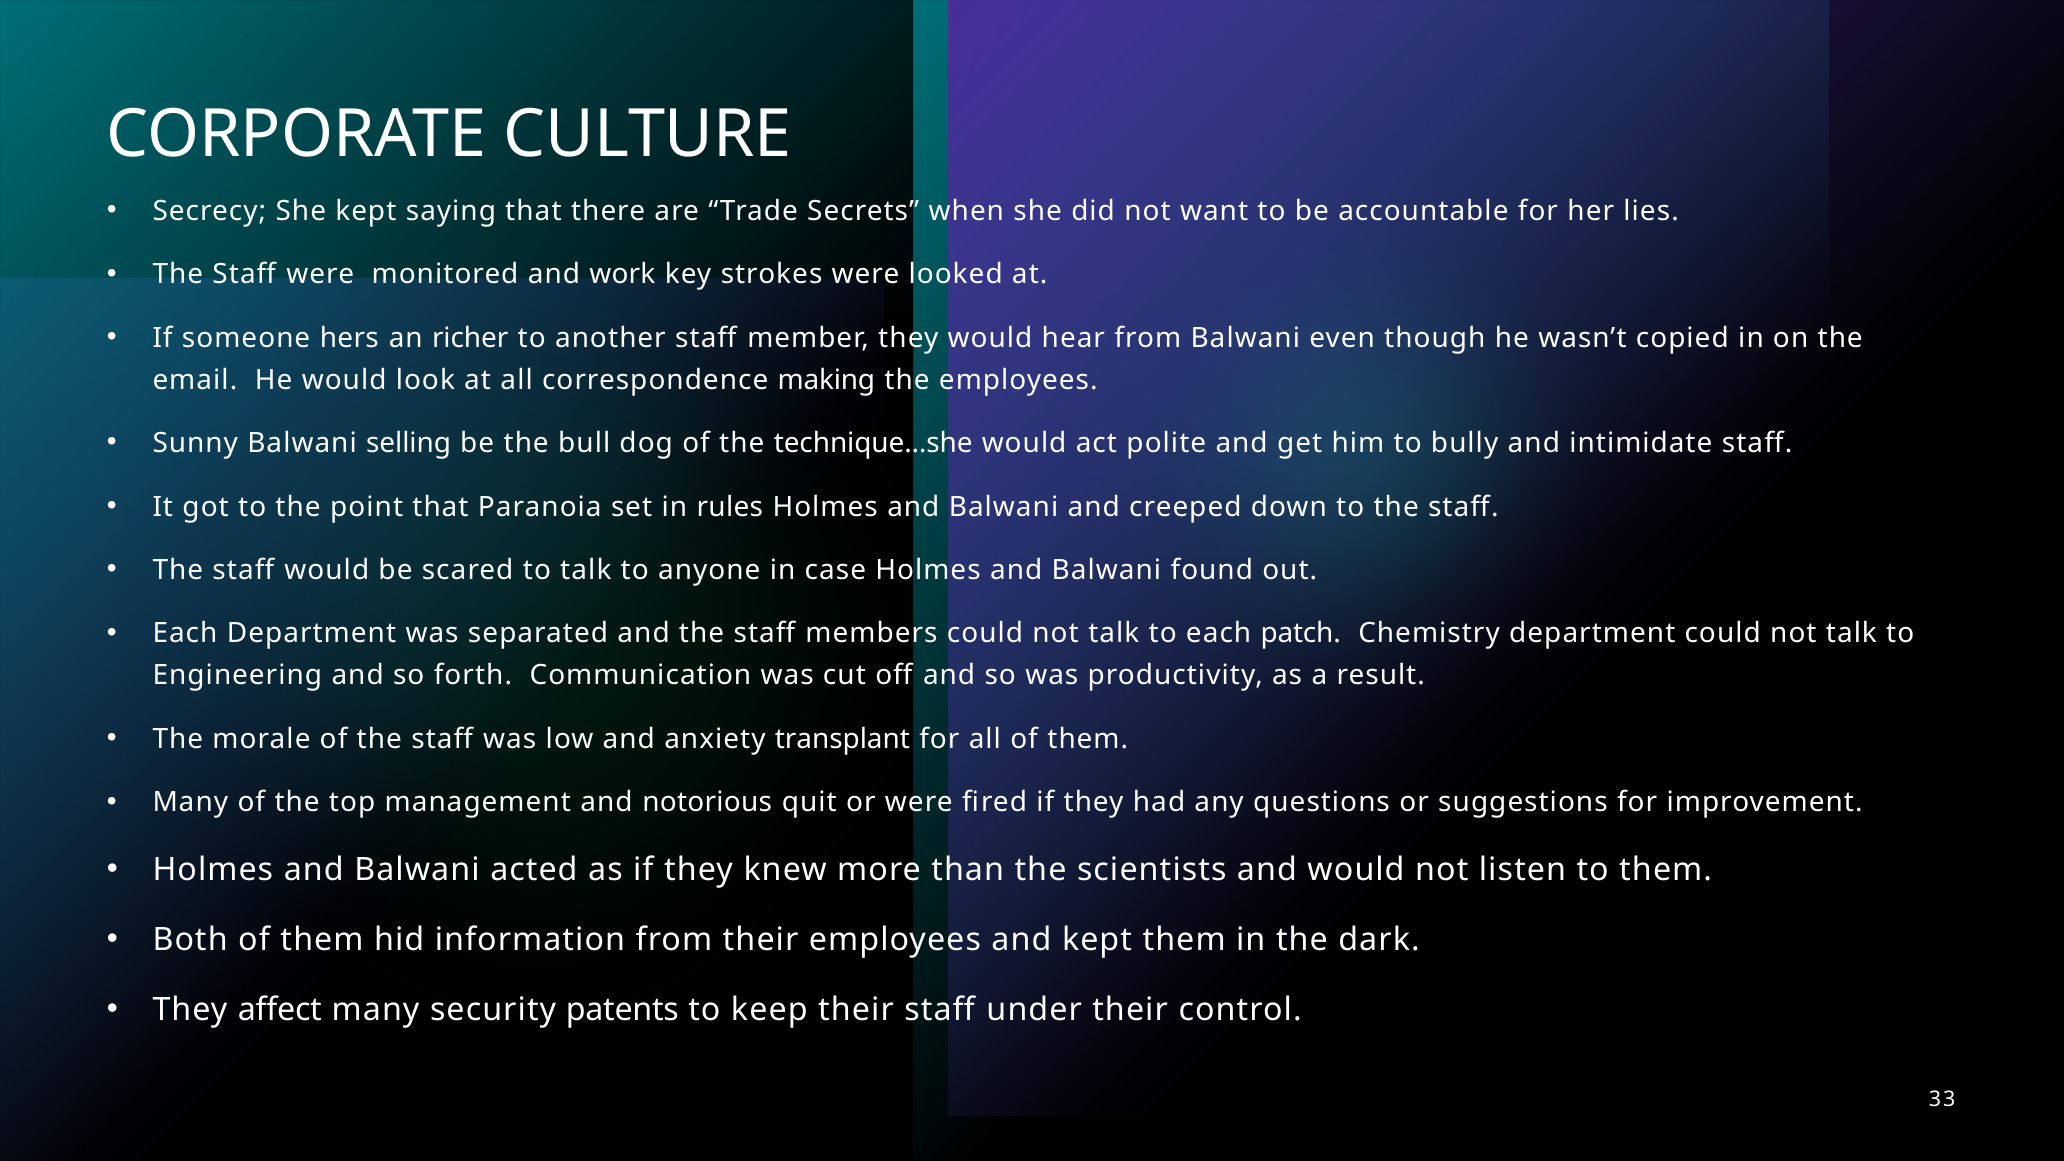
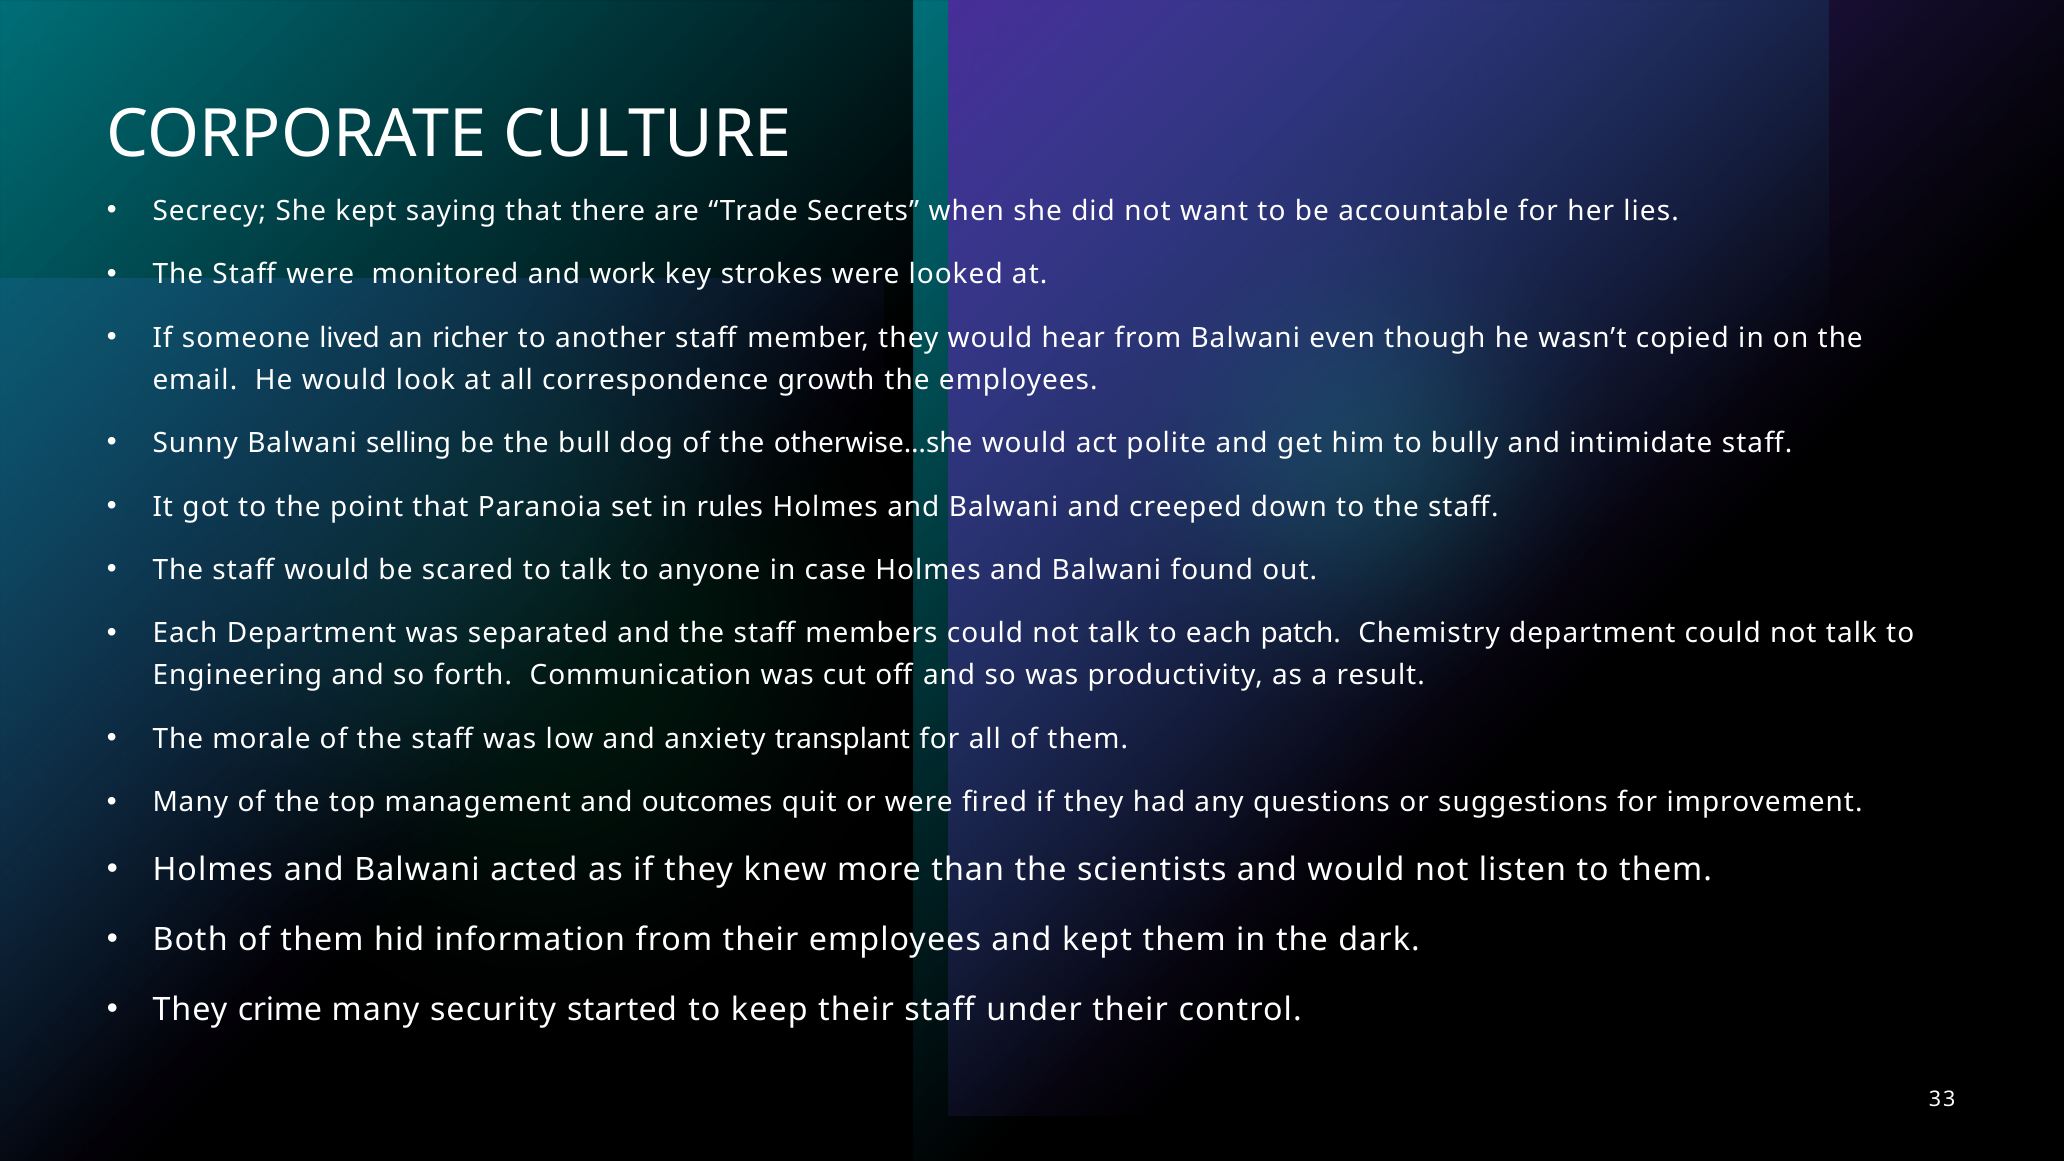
hers: hers -> lived
making: making -> growth
technique…she: technique…she -> otherwise…she
notorious: notorious -> outcomes
affect: affect -> crime
patents: patents -> started
